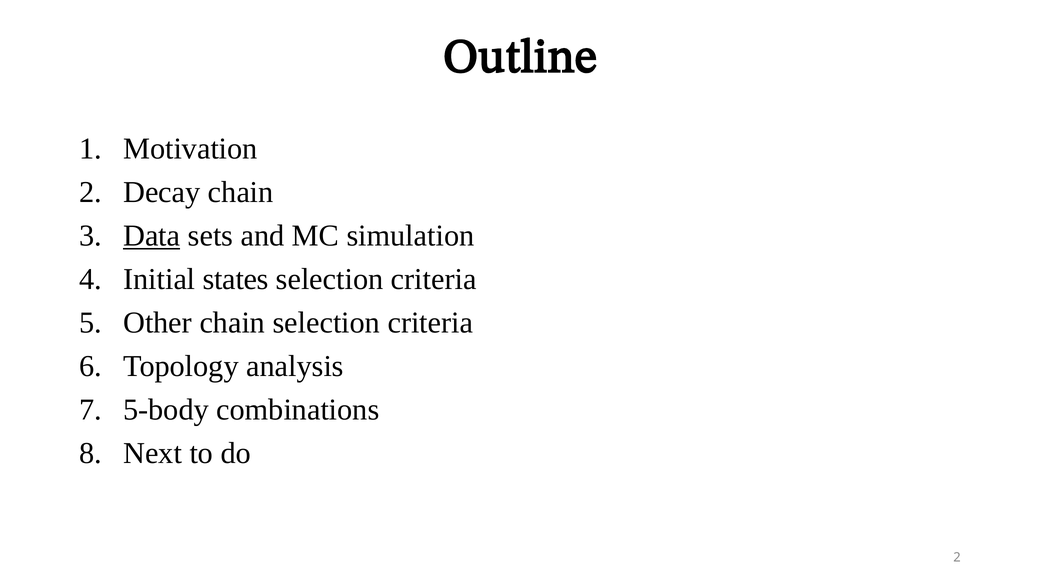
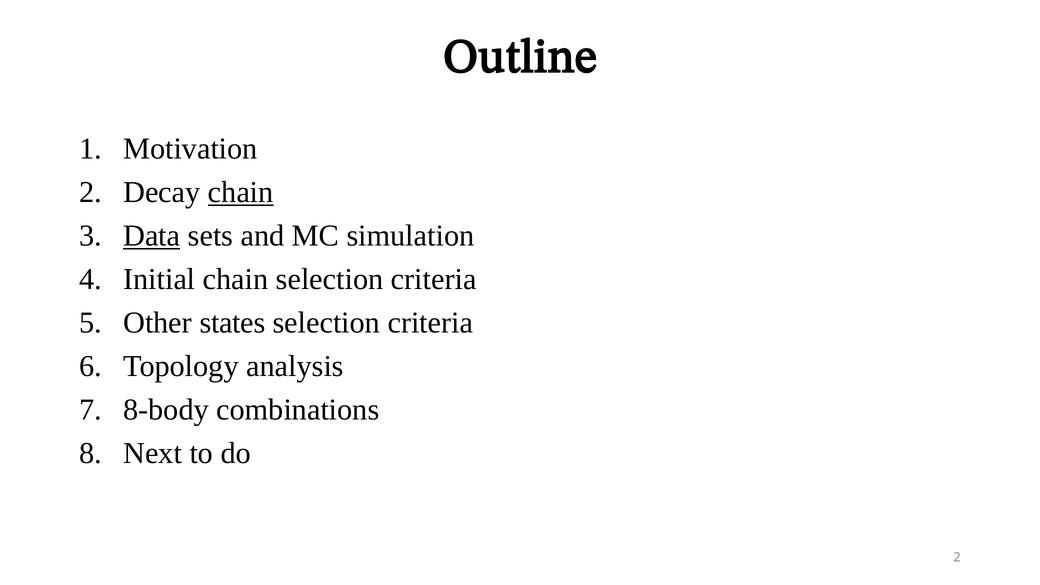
chain at (241, 192) underline: none -> present
Initial states: states -> chain
Other chain: chain -> states
5-body: 5-body -> 8-body
